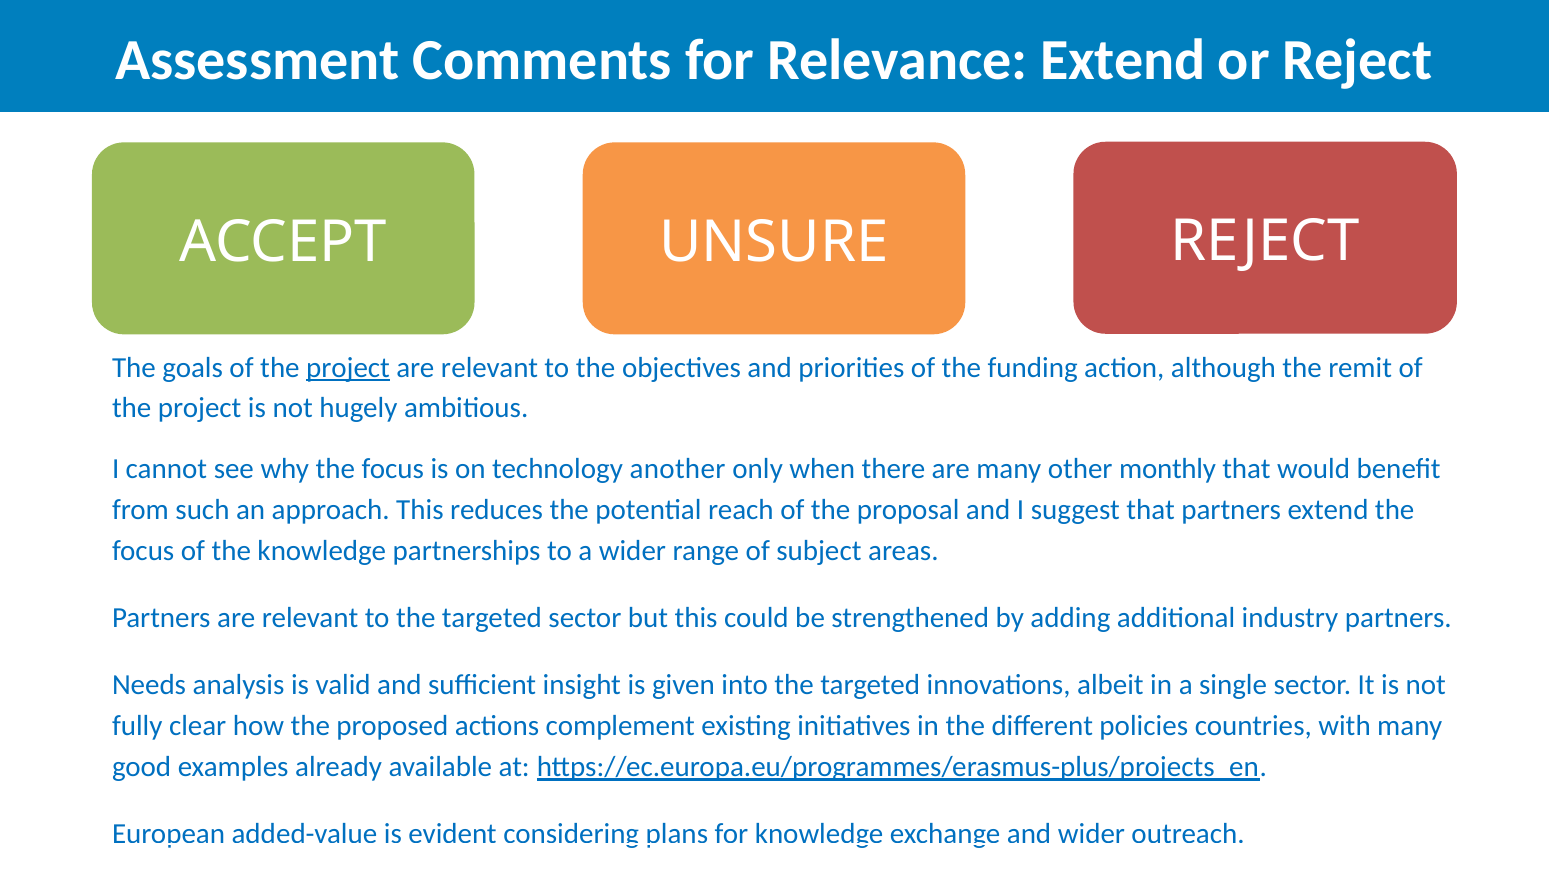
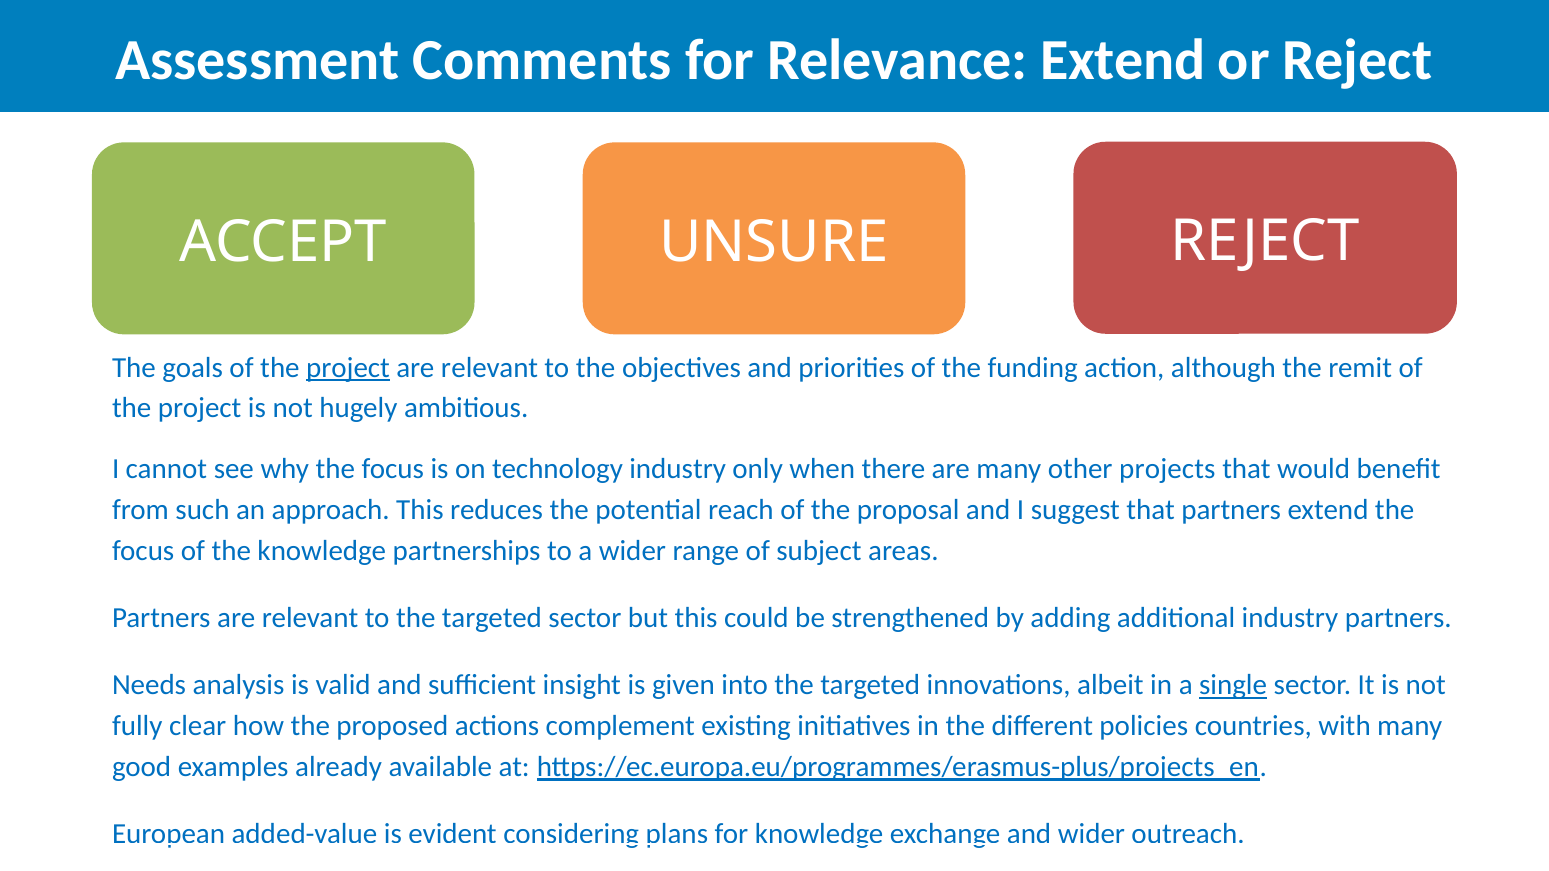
technology another: another -> industry
monthly: monthly -> projects
single underline: none -> present
